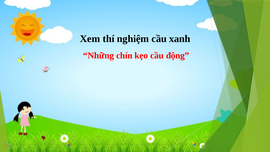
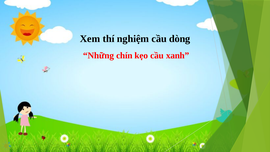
xanh: xanh -> dòng
động: động -> xanh
